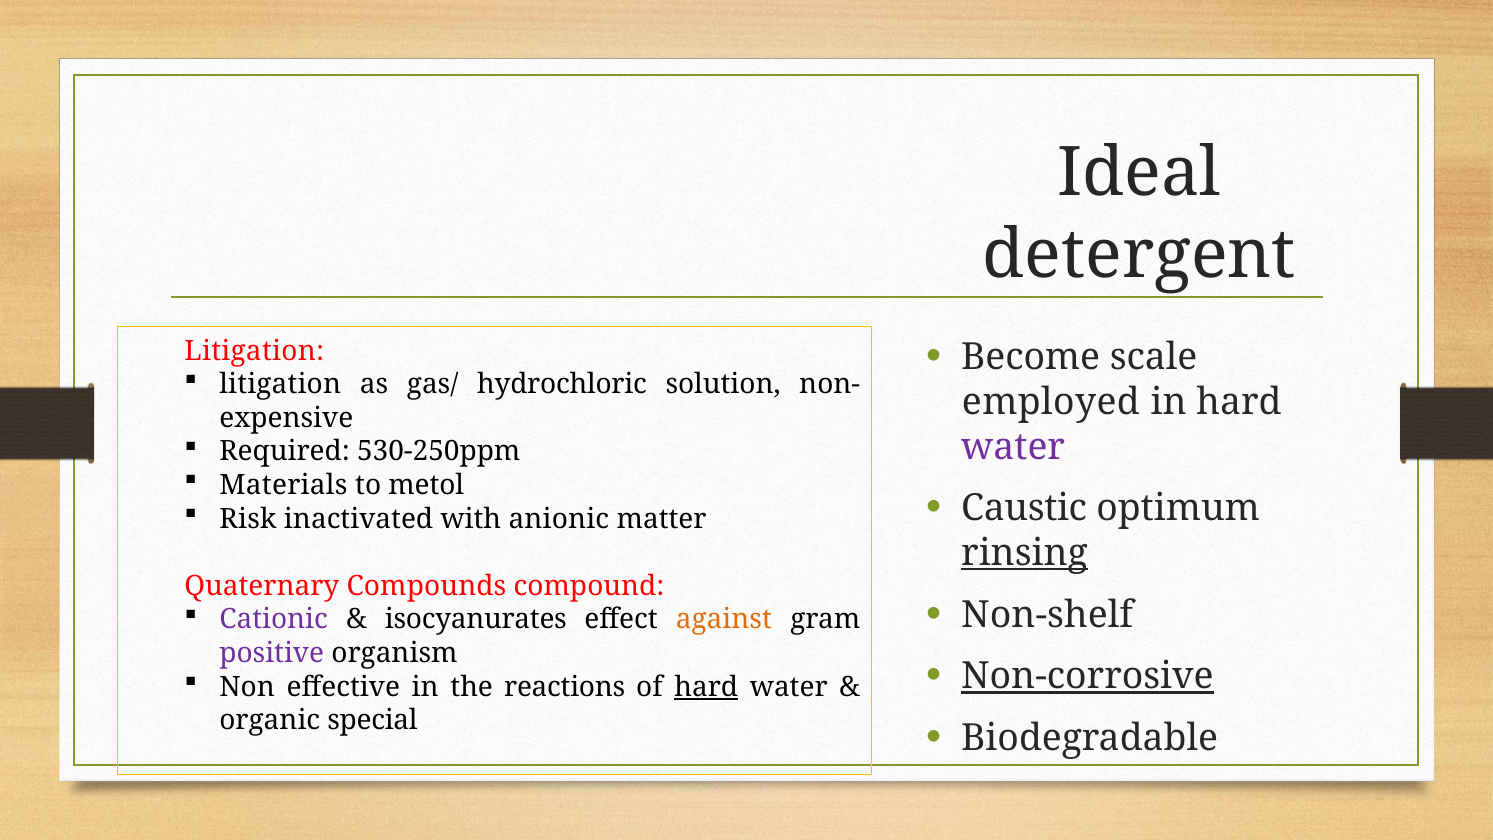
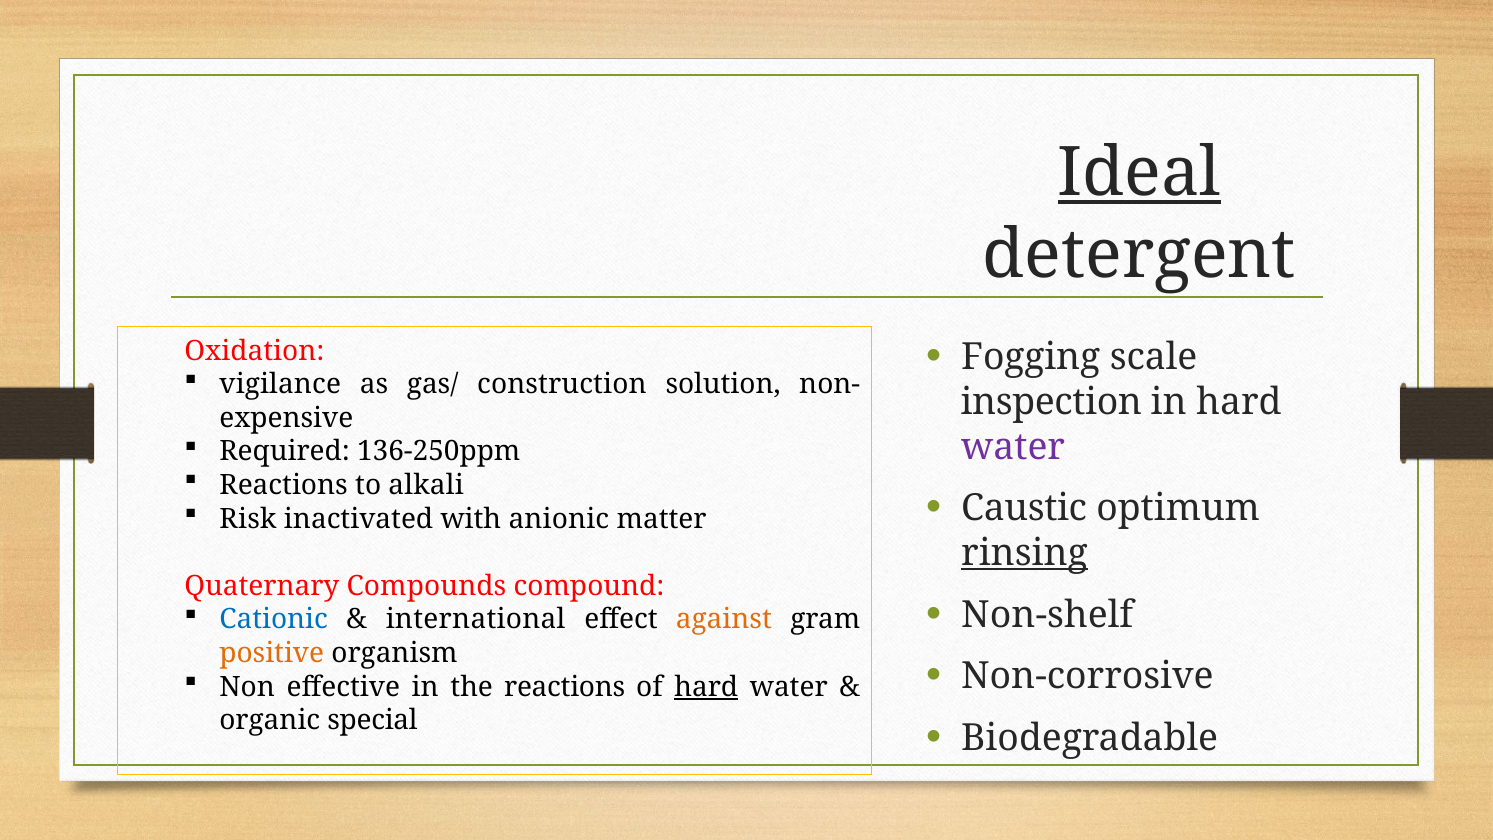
Ideal underline: none -> present
Become: Become -> Fogging
Litigation at (254, 351): Litigation -> Oxidation
litigation at (280, 384): litigation -> vigilance
hydrochloric: hydrochloric -> construction
employed: employed -> inspection
530-250ppm: 530-250ppm -> 136-250ppm
Materials at (283, 485): Materials -> Reactions
metol: metol -> alkali
Cationic colour: purple -> blue
isocyanurates: isocyanurates -> international
positive colour: purple -> orange
Non-corrosive underline: present -> none
